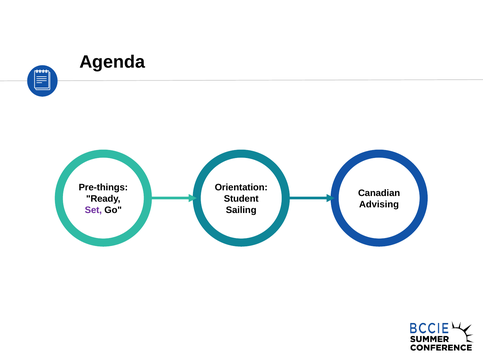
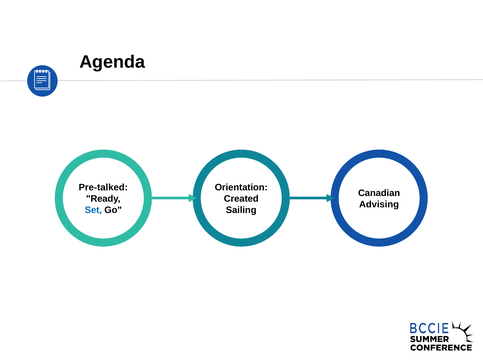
Pre-things: Pre-things -> Pre-talked
Student: Student -> Created
Set colour: purple -> blue
